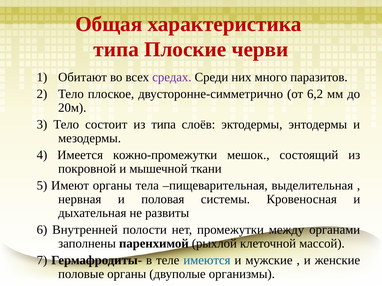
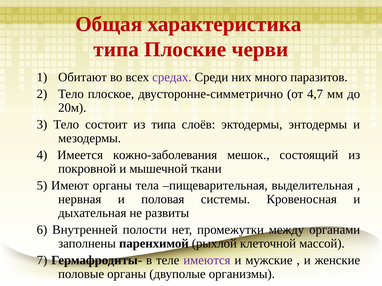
6,2: 6,2 -> 4,7
кожно-промежутки: кожно-промежутки -> кожно-заболевания
имеются colour: blue -> purple
